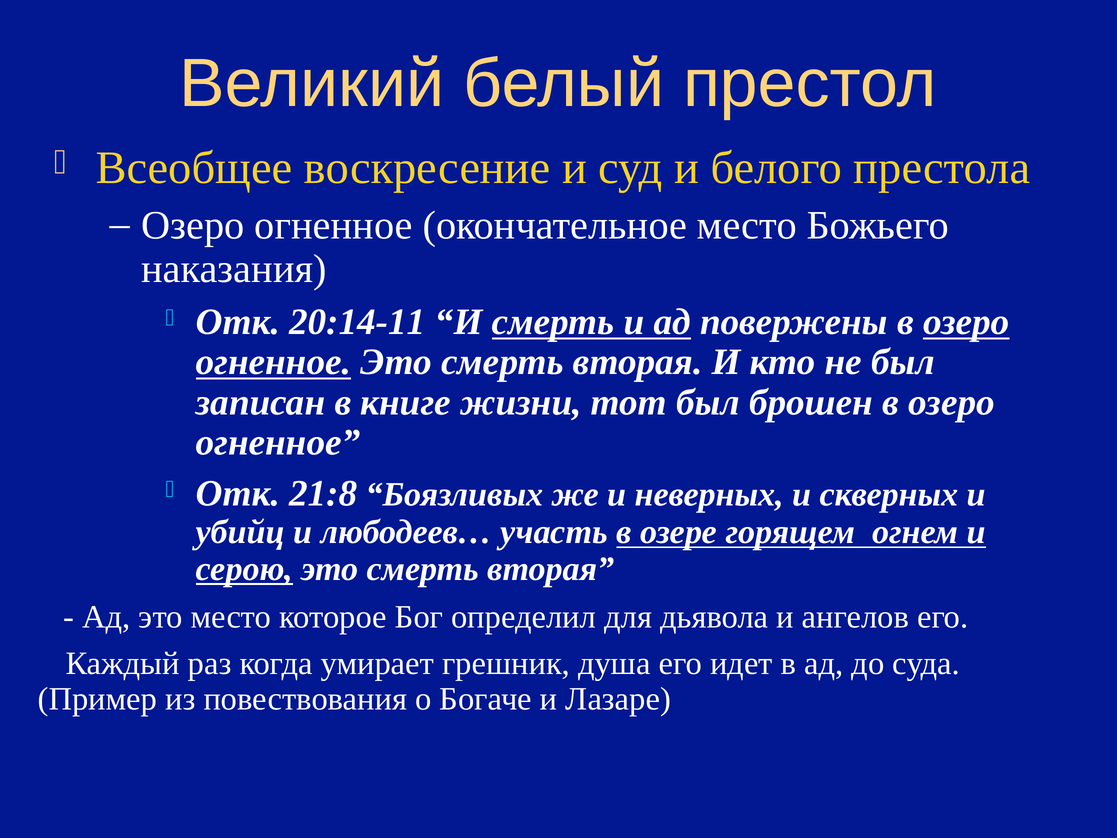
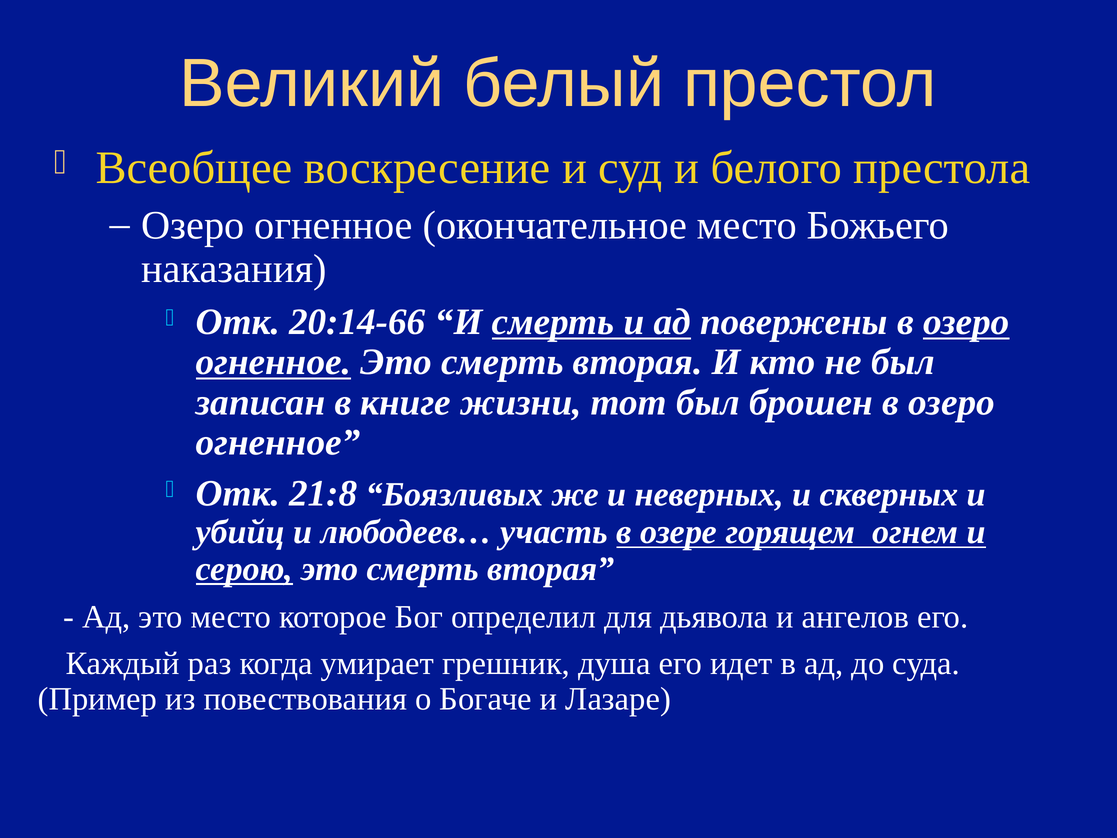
20:14-11: 20:14-11 -> 20:14-66
